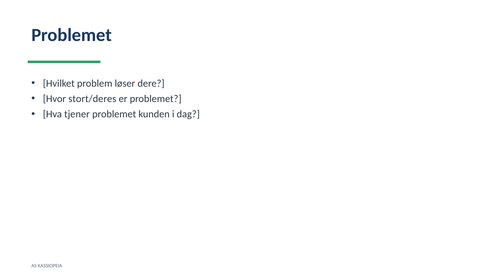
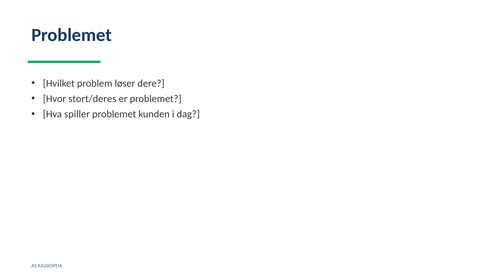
tjener: tjener -> spiller
